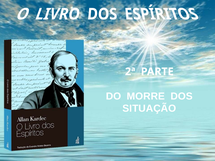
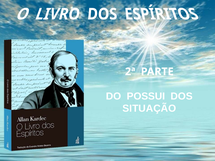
MORRE: MORRE -> POSSUI
